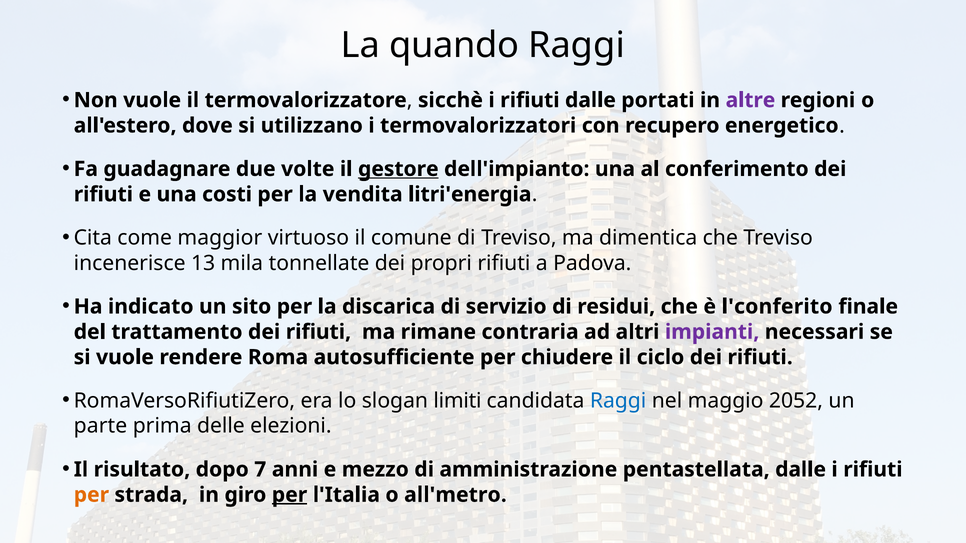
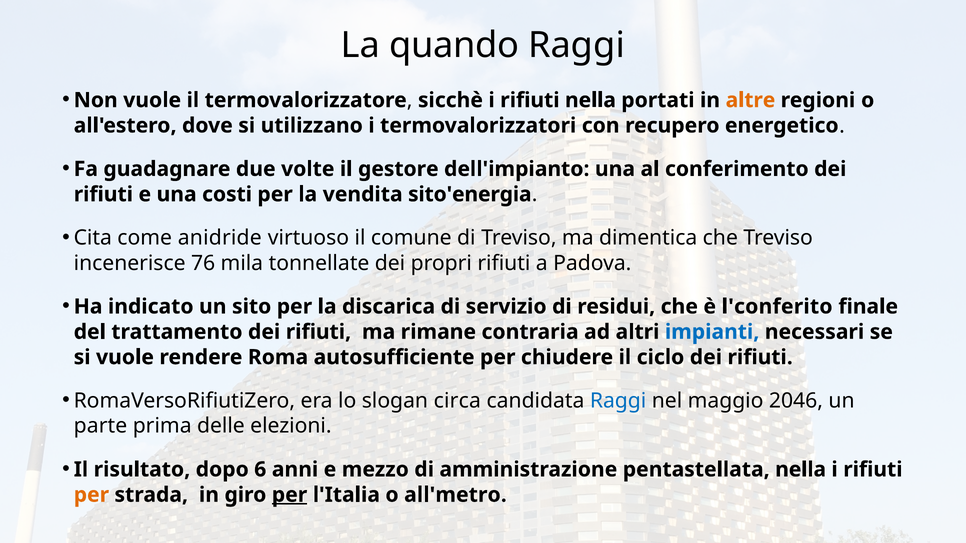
rifiuti dalle: dalle -> nella
altre colour: purple -> orange
gestore underline: present -> none
litri'energia: litri'energia -> sito'energia
maggior: maggior -> anidride
13: 13 -> 76
impianti colour: purple -> blue
limiti: limiti -> circa
2052: 2052 -> 2046
7: 7 -> 6
pentastellata dalle: dalle -> nella
